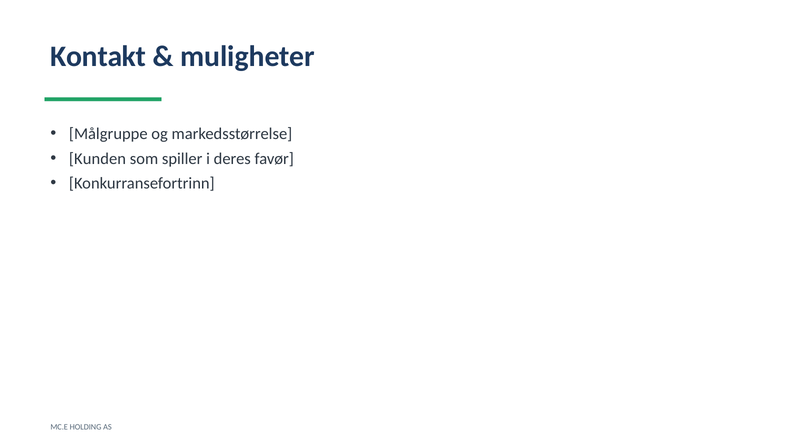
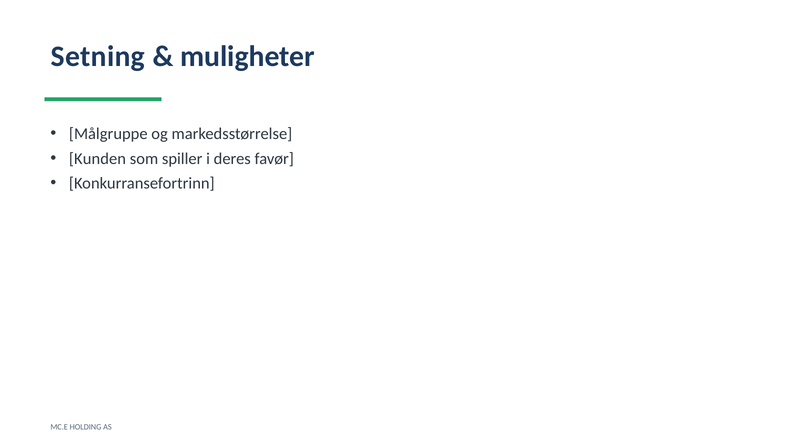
Kontakt: Kontakt -> Setning
